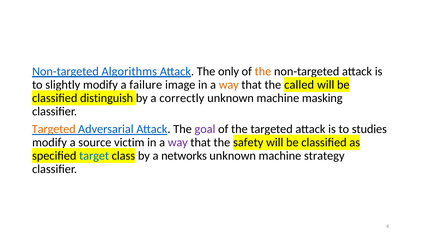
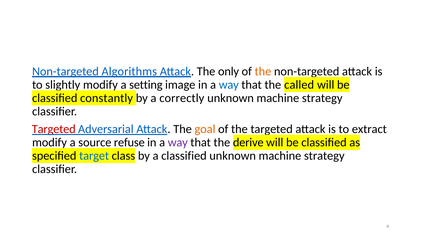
failure: failure -> setting
way at (229, 85) colour: orange -> blue
distinguish: distinguish -> constantly
masking at (322, 98): masking -> strategy
Targeted at (54, 129) colour: orange -> red
goal colour: purple -> orange
studies: studies -> extract
victim: victim -> refuse
safety: safety -> derive
a networks: networks -> classified
